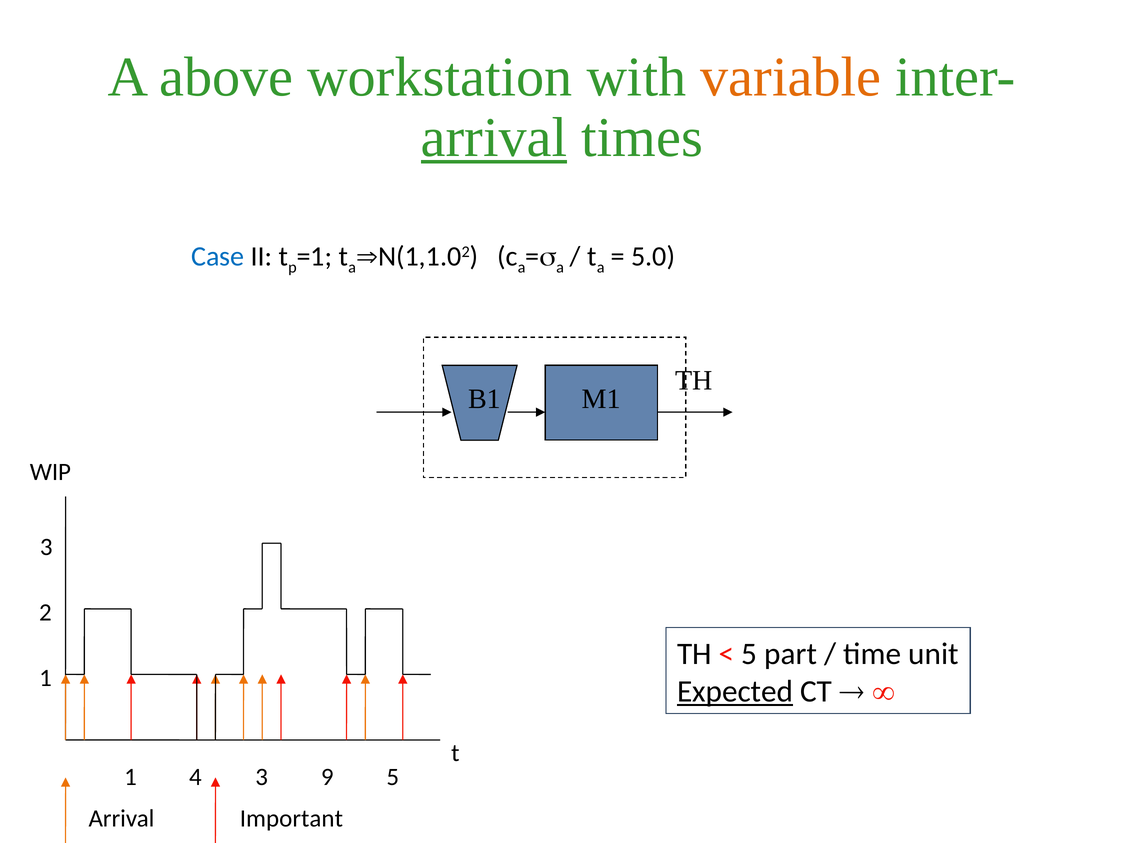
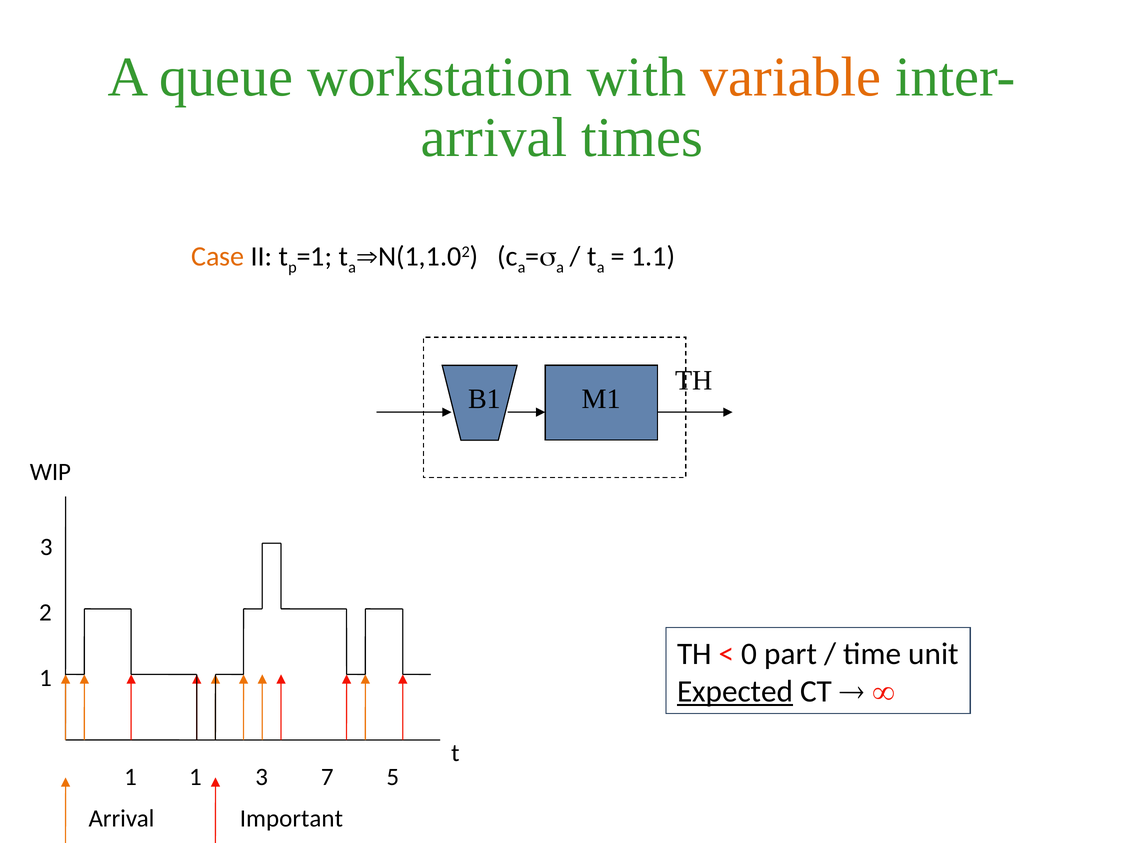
above: above -> queue
arrival at (494, 138) underline: present -> none
Case colour: blue -> orange
5.0: 5.0 -> 1.1
5 at (749, 654): 5 -> 0
4 at (195, 777): 4 -> 1
9: 9 -> 7
